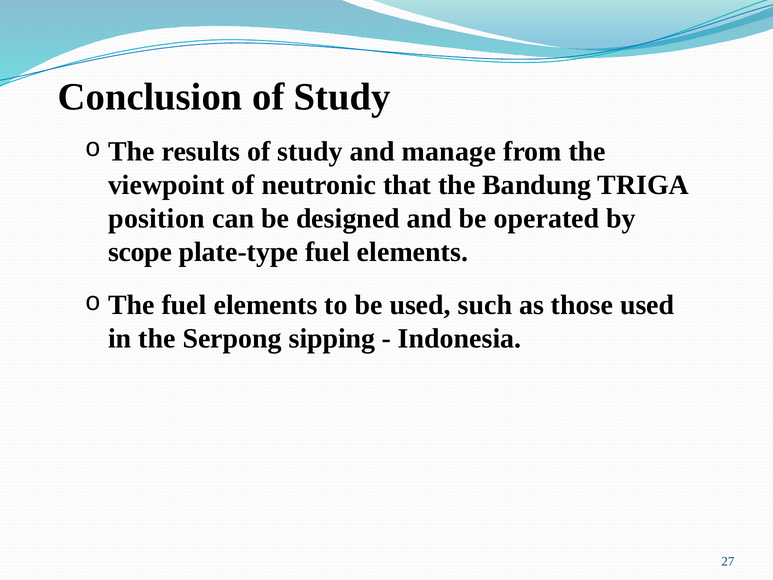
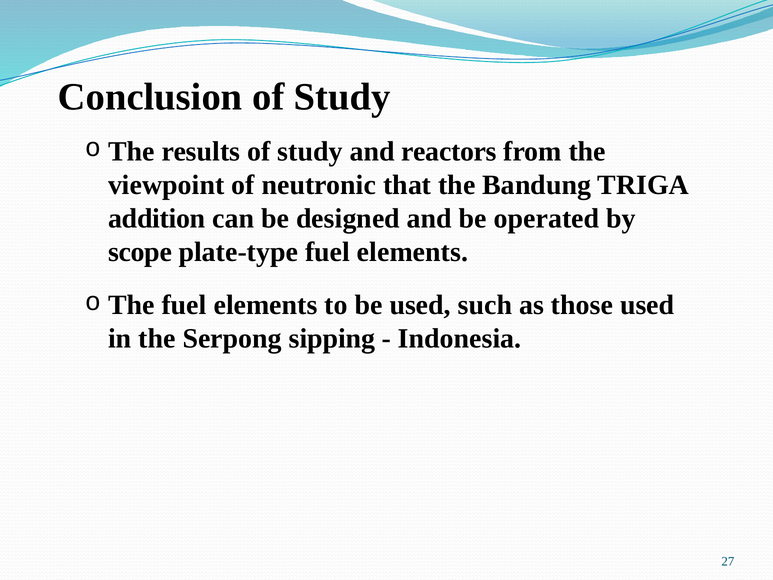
manage: manage -> reactors
position: position -> addition
